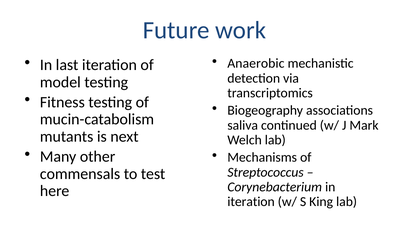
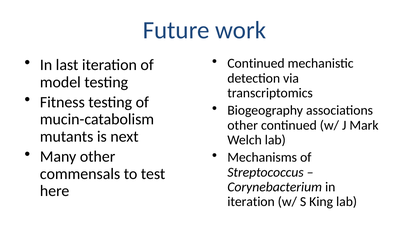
Anaerobic at (256, 63): Anaerobic -> Continued
saliva at (243, 125): saliva -> other
